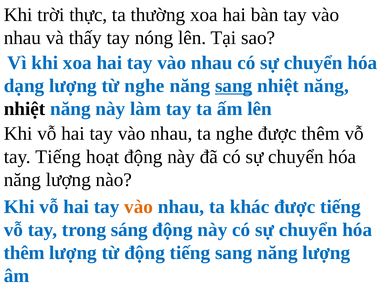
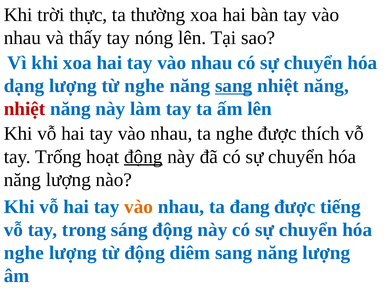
nhiệt at (25, 109) colour: black -> red
được thêm: thêm -> thích
tay Tiếng: Tiếng -> Trống
động at (143, 157) underline: none -> present
khác: khác -> đang
thêm at (24, 253): thêm -> nghe
động tiếng: tiếng -> diêm
